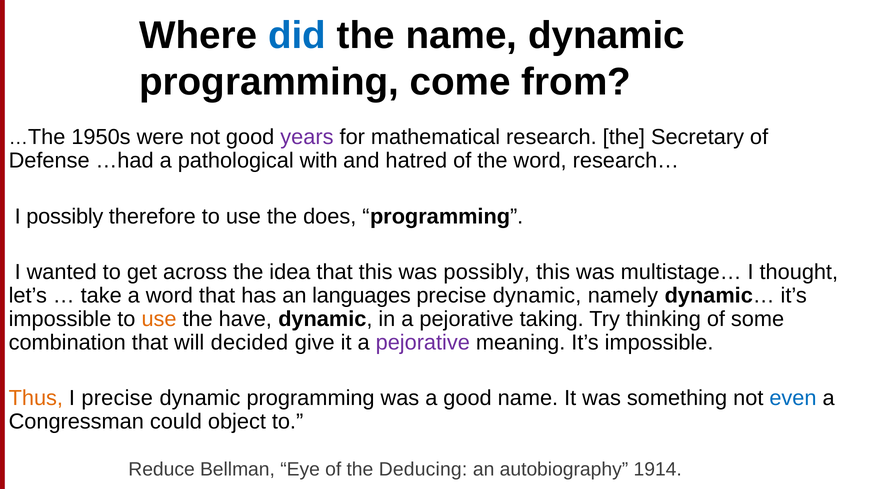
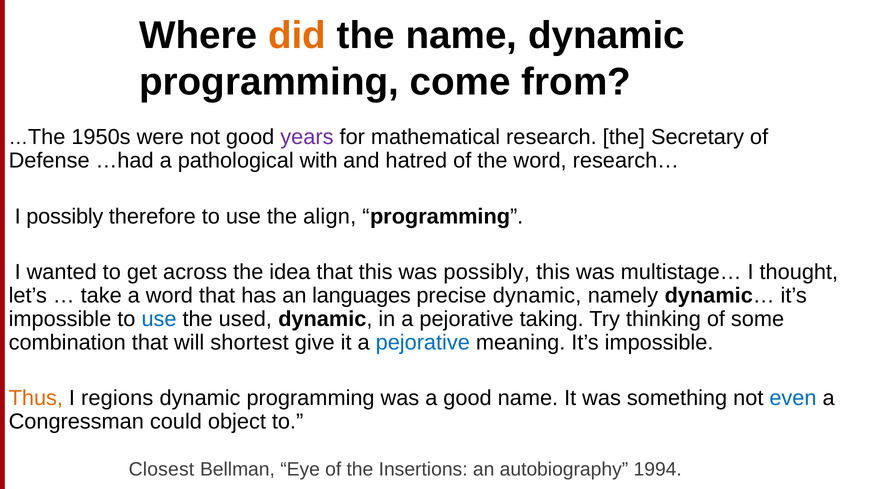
did colour: blue -> orange
does: does -> align
use at (159, 319) colour: orange -> blue
have: have -> used
decided: decided -> shortest
pejorative at (423, 343) colour: purple -> blue
I precise: precise -> regions
Reduce: Reduce -> Closest
Deducing: Deducing -> Insertions
1914: 1914 -> 1994
